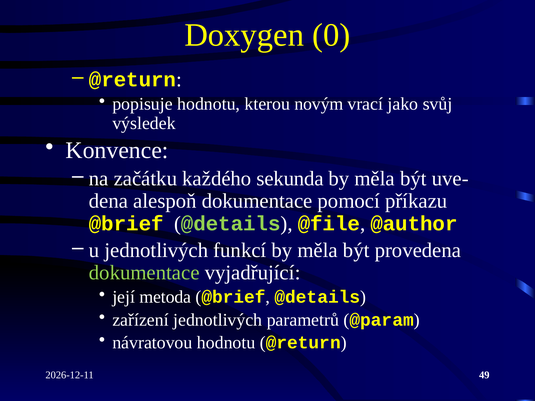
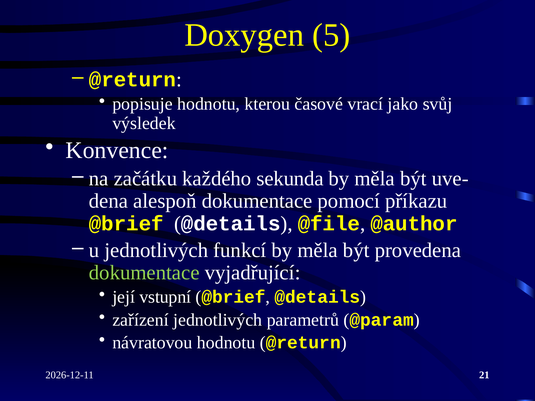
0: 0 -> 5
novým: novým -> časové
@details at (231, 224) colour: light green -> white
metoda: metoda -> vstupní
49: 49 -> 21
